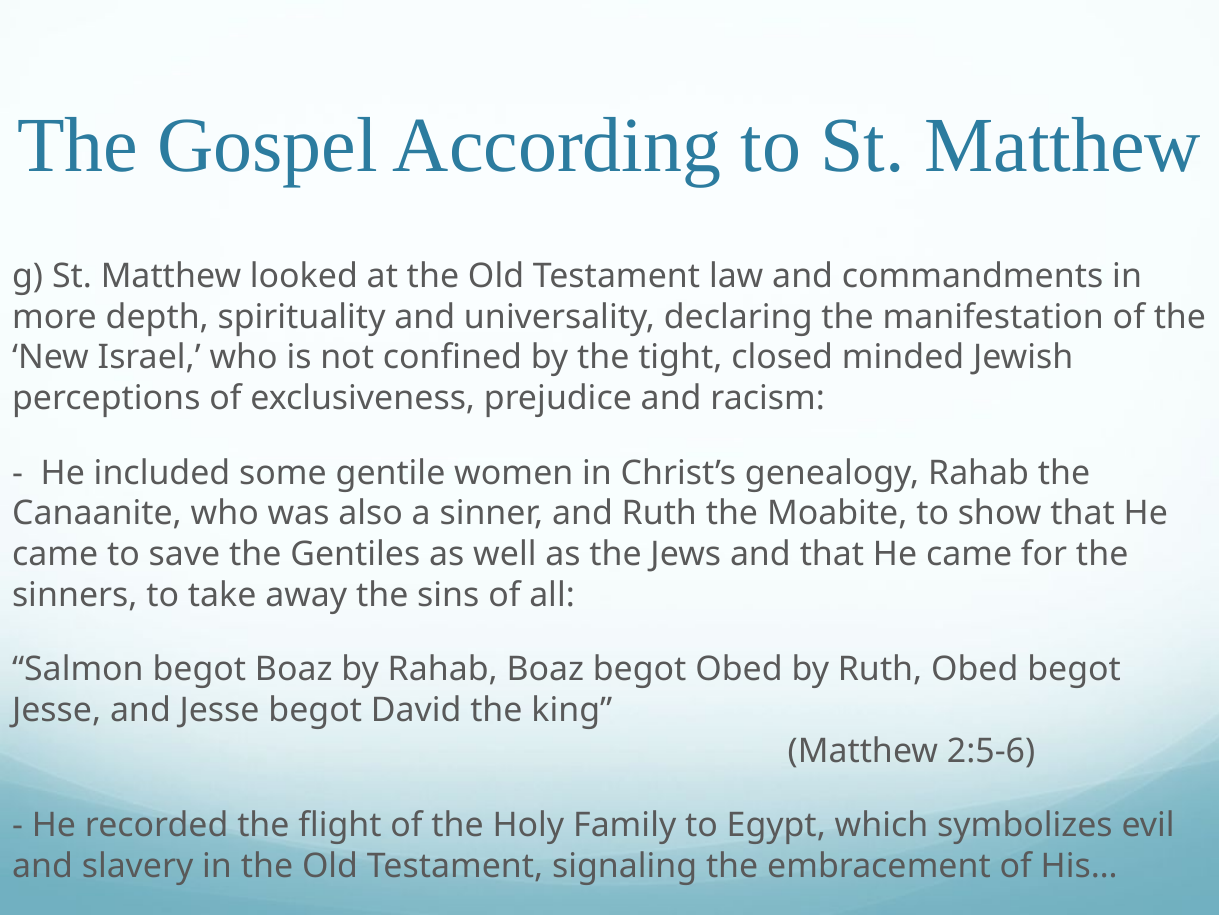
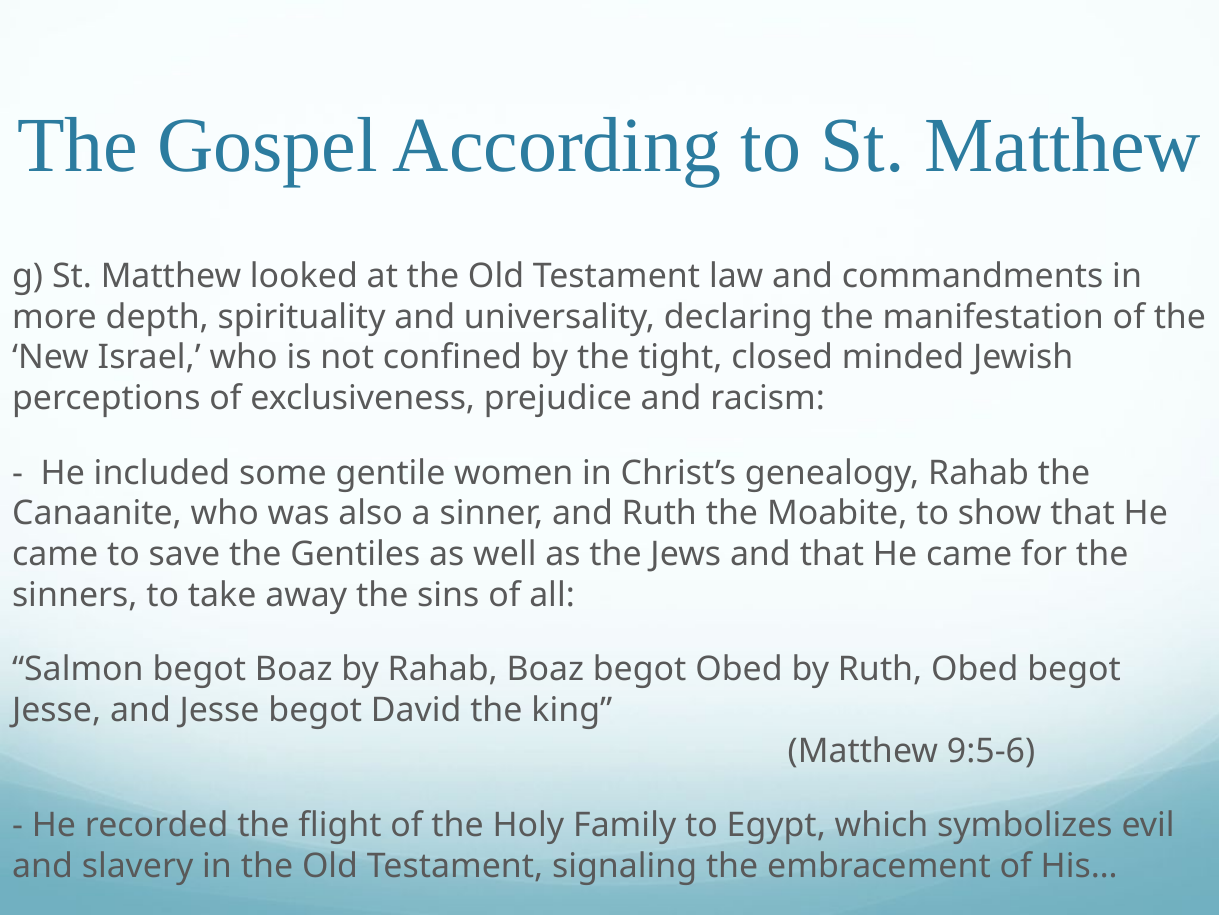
2:5-6: 2:5-6 -> 9:5-6
